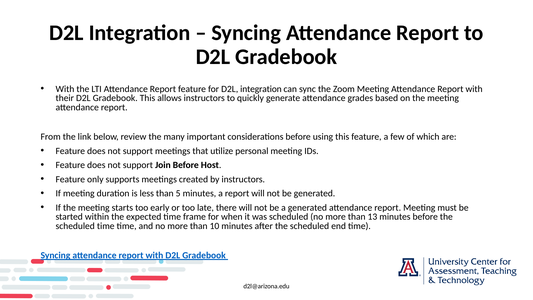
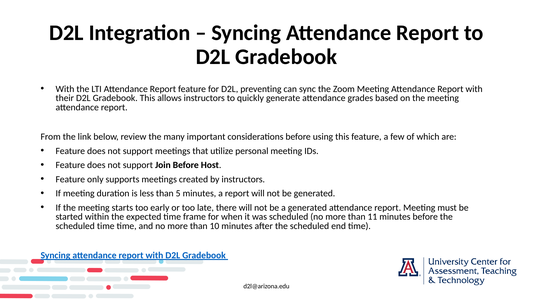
for D2L integration: integration -> preventing
13: 13 -> 11
